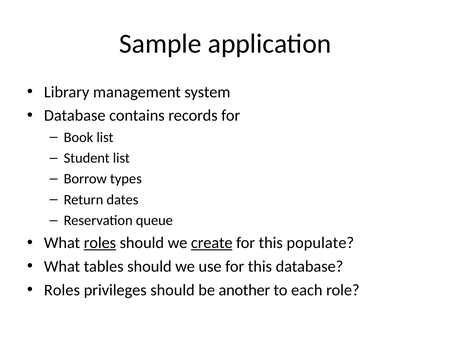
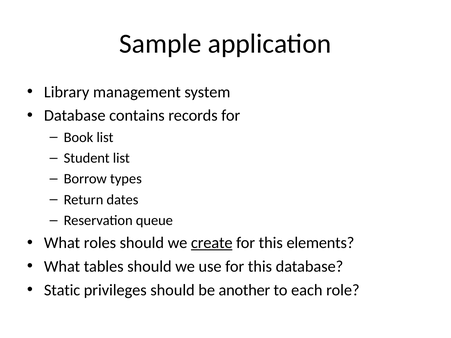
roles at (100, 243) underline: present -> none
populate: populate -> elements
Roles at (62, 290): Roles -> Static
